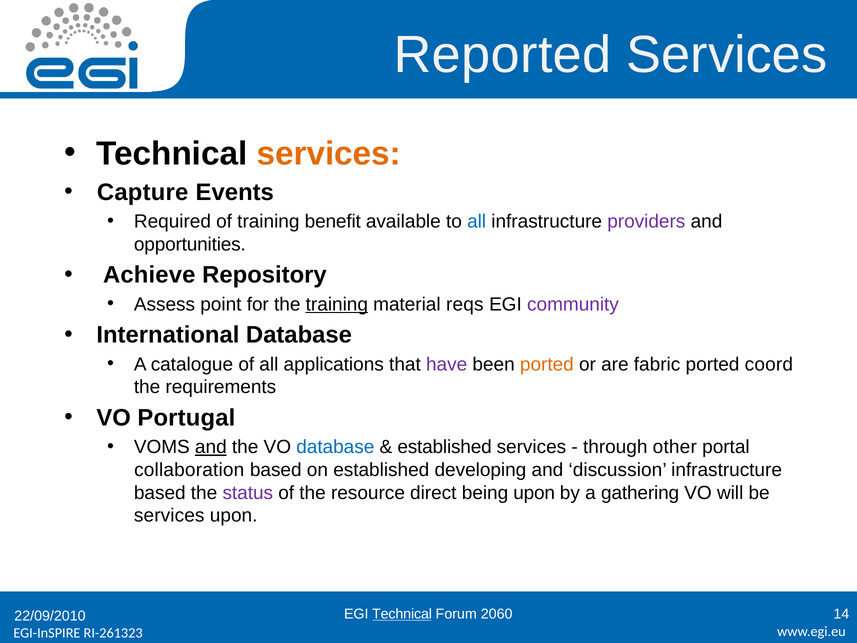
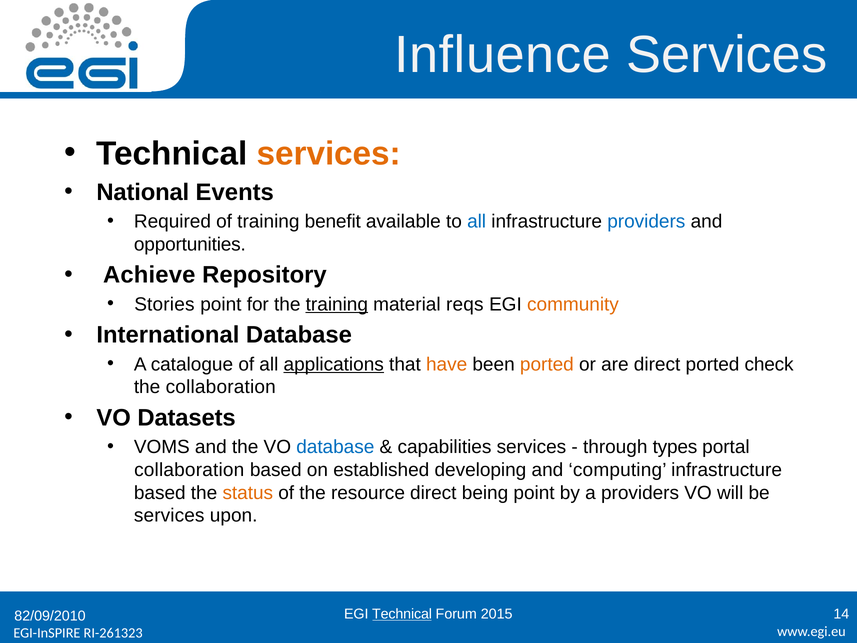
Reported: Reported -> Influence
Capture: Capture -> National
providers at (646, 221) colour: purple -> blue
Assess: Assess -> Stories
community colour: purple -> orange
applications underline: none -> present
have colour: purple -> orange
are fabric: fabric -> direct
coord: coord -> check
the requirements: requirements -> collaboration
Portugal: Portugal -> Datasets
and at (211, 447) underline: present -> none
established at (445, 447): established -> capabilities
other: other -> types
discussion: discussion -> computing
status colour: purple -> orange
being upon: upon -> point
a gathering: gathering -> providers
2060: 2060 -> 2015
22/09/2010: 22/09/2010 -> 82/09/2010
